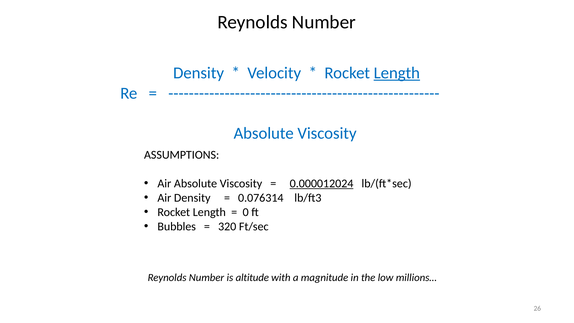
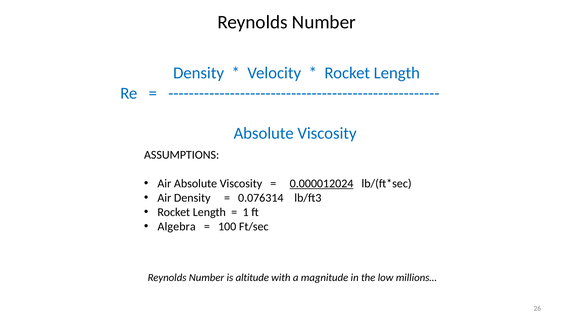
Length at (397, 73) underline: present -> none
0: 0 -> 1
Bubbles: Bubbles -> Algebra
320: 320 -> 100
